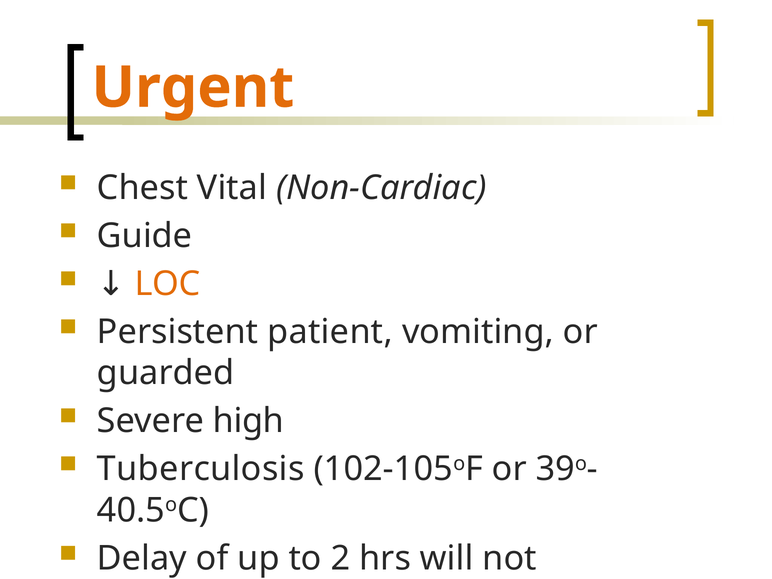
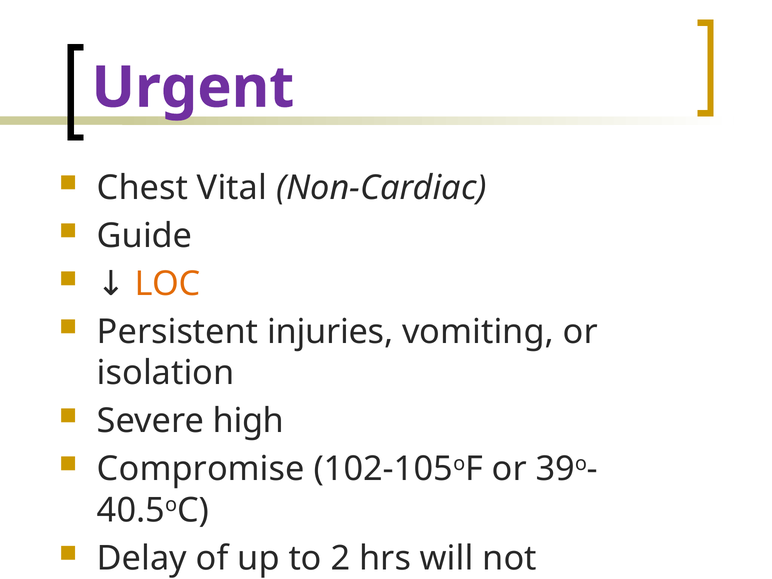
Urgent colour: orange -> purple
patient: patient -> injuries
guarded: guarded -> isolation
Tuberculosis at (201, 469): Tuberculosis -> Compromise
